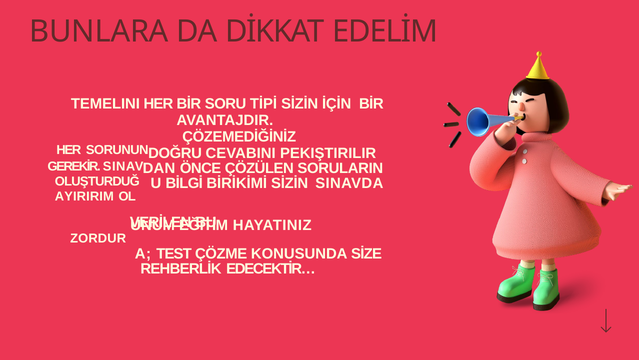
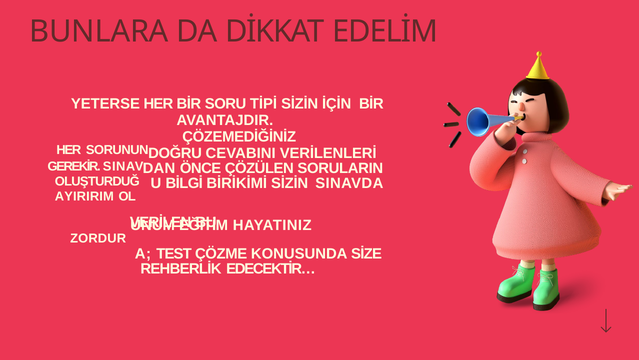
TEMELINI: TEMELINI -> YETERSE
PEKIŞTIRILIR: PEKIŞTIRILIR -> VERİLENLERİ
